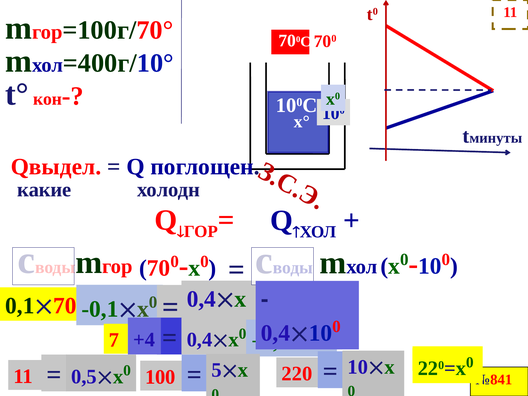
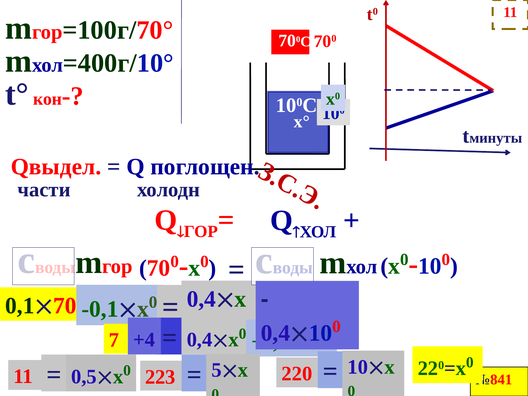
какие: какие -> части
100 at (160, 377): 100 -> 223
